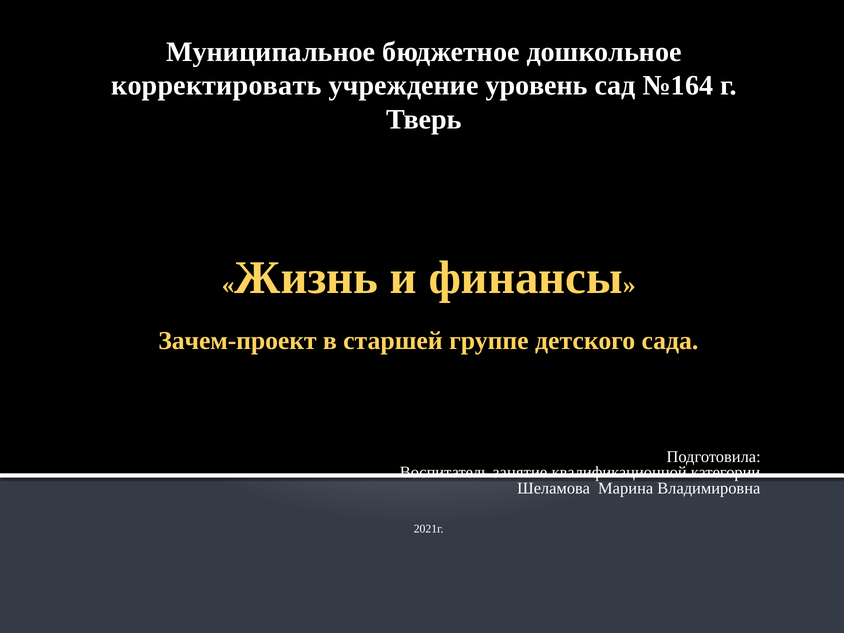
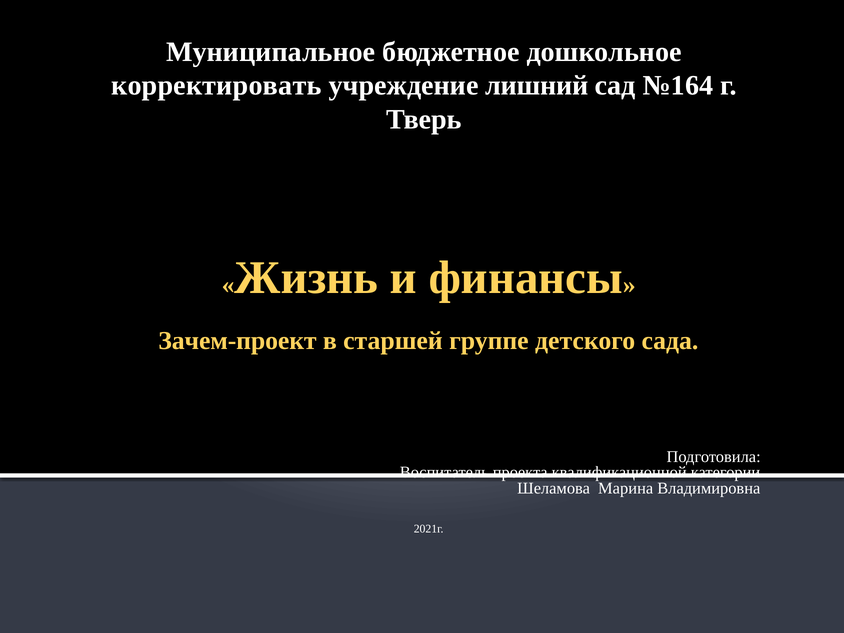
уровень: уровень -> лишний
занятие: занятие -> проекта
